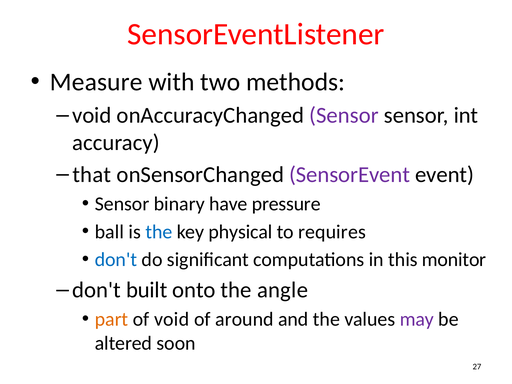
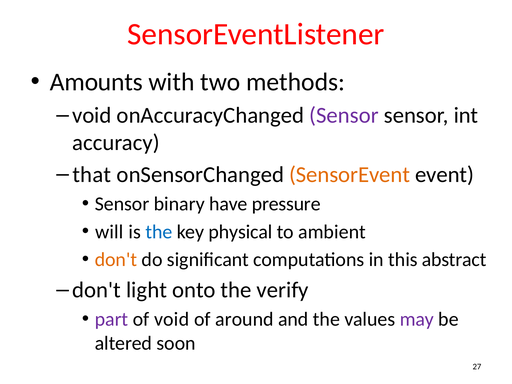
Measure: Measure -> Amounts
SensorEvent colour: purple -> orange
ball: ball -> will
requires: requires -> ambient
don't at (116, 260) colour: blue -> orange
monitor: monitor -> abstract
built: built -> light
angle: angle -> verify
part colour: orange -> purple
